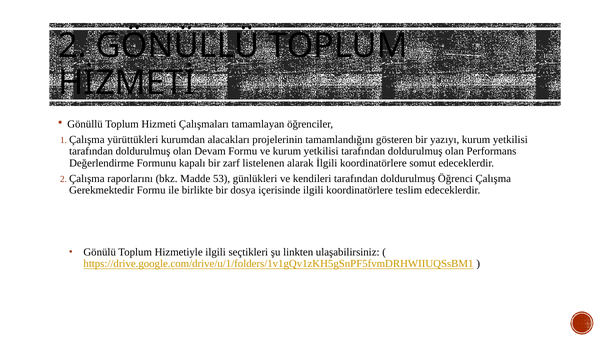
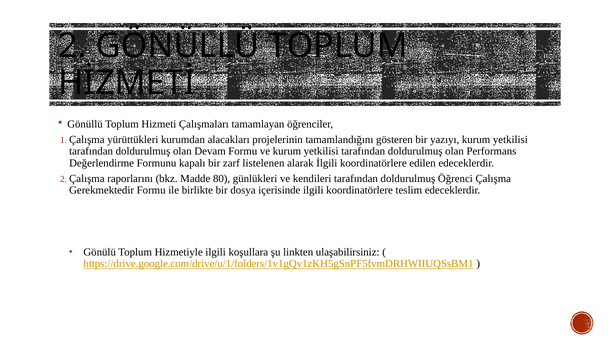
somut: somut -> edilen
53: 53 -> 80
seçtikleri: seçtikleri -> koşullara
